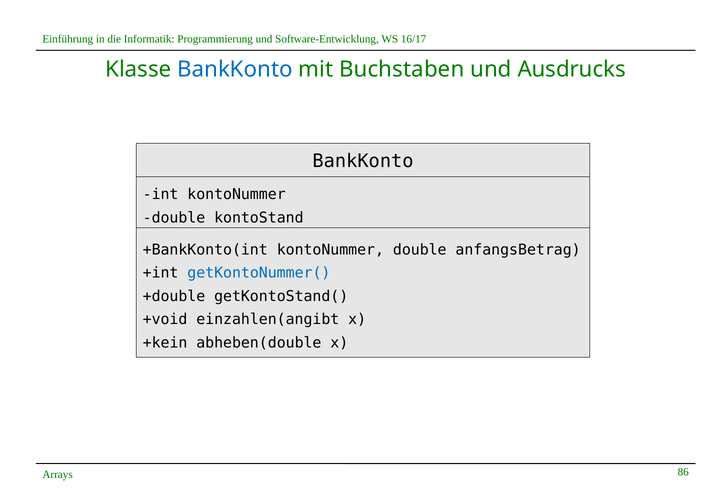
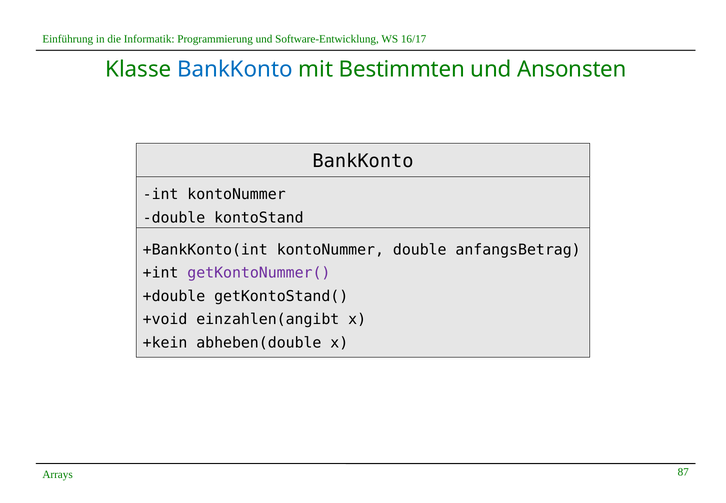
Buchstaben: Buchstaben -> Bestimmten
Ausdrucks: Ausdrucks -> Ansonsten
getKontoNummer( colour: blue -> purple
86: 86 -> 87
